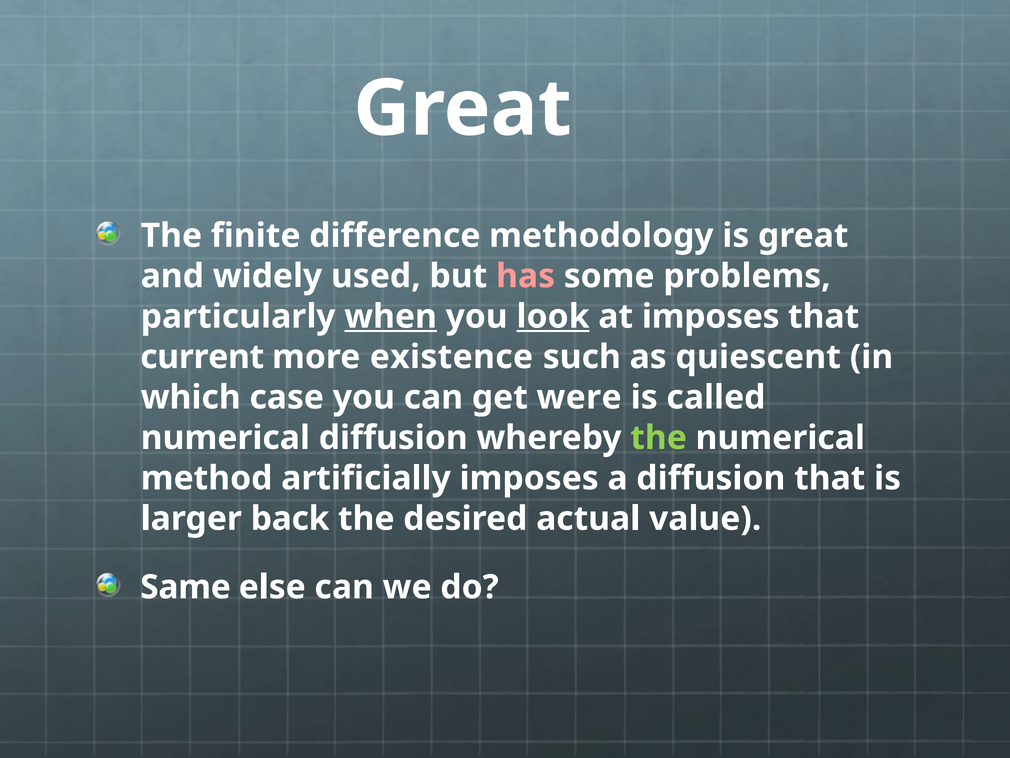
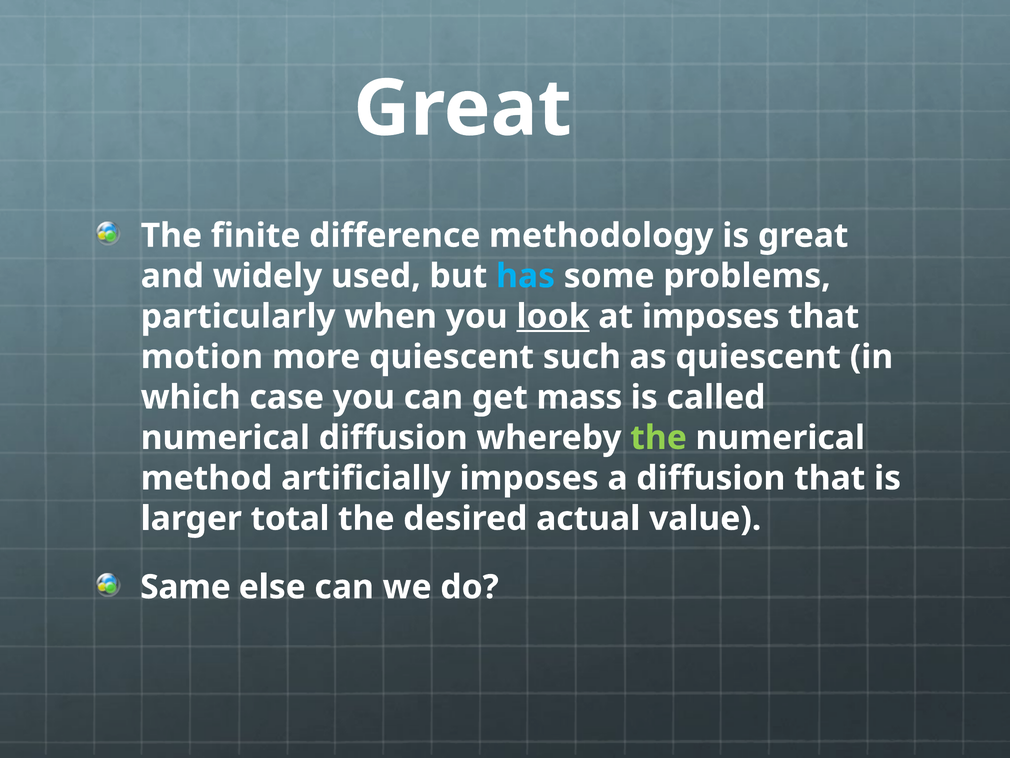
has colour: pink -> light blue
when underline: present -> none
current: current -> motion
more existence: existence -> quiescent
were: were -> mass
back: back -> total
